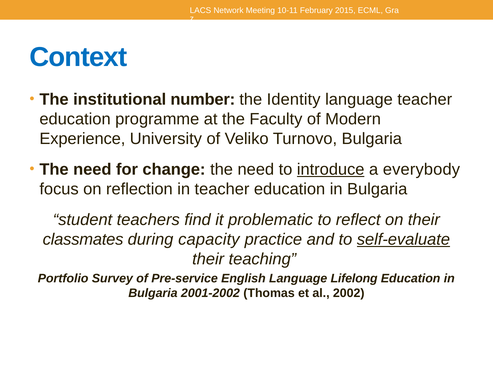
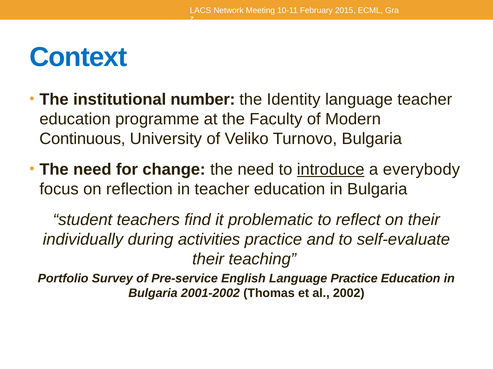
Experience: Experience -> Continuous
classmates: classmates -> individually
capacity: capacity -> activities
self-evaluate underline: present -> none
Language Lifelong: Lifelong -> Practice
